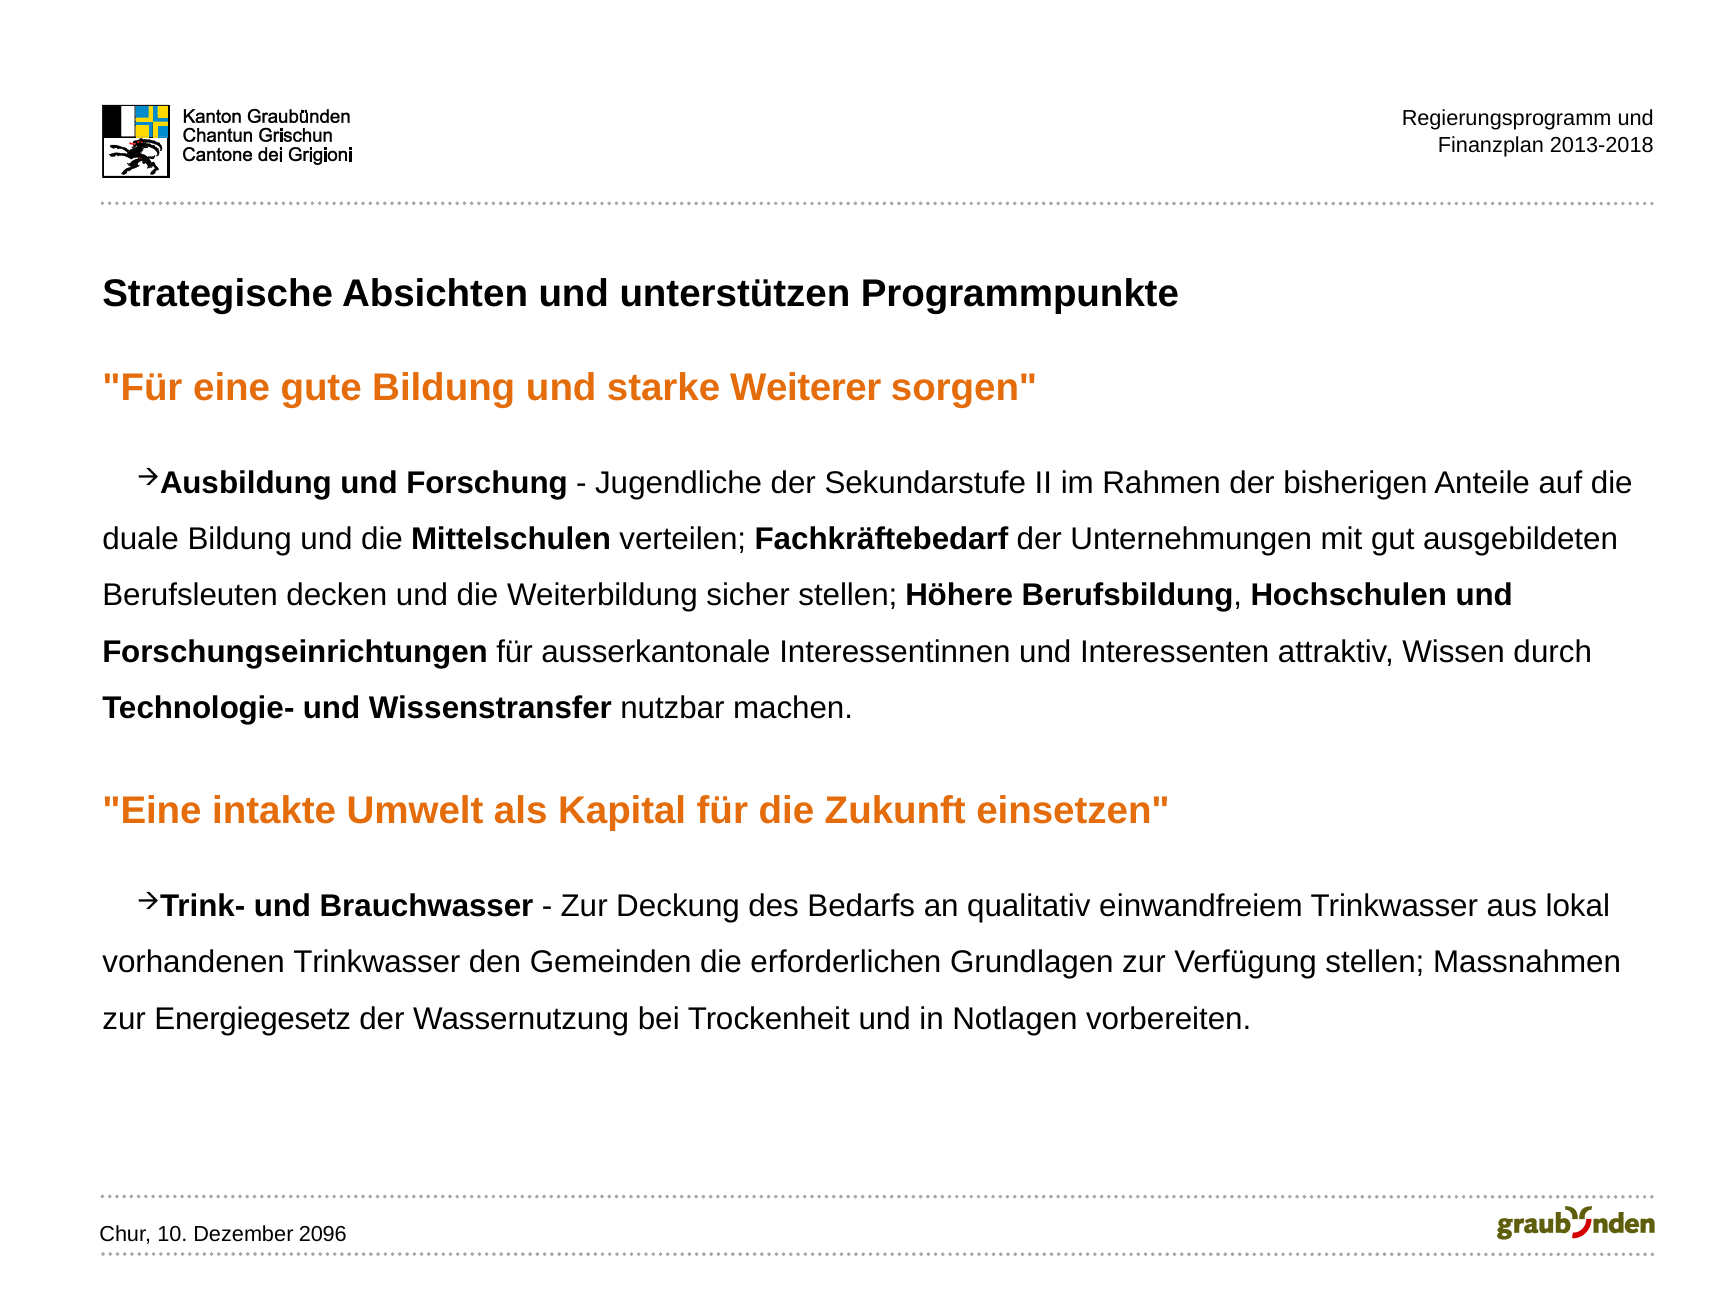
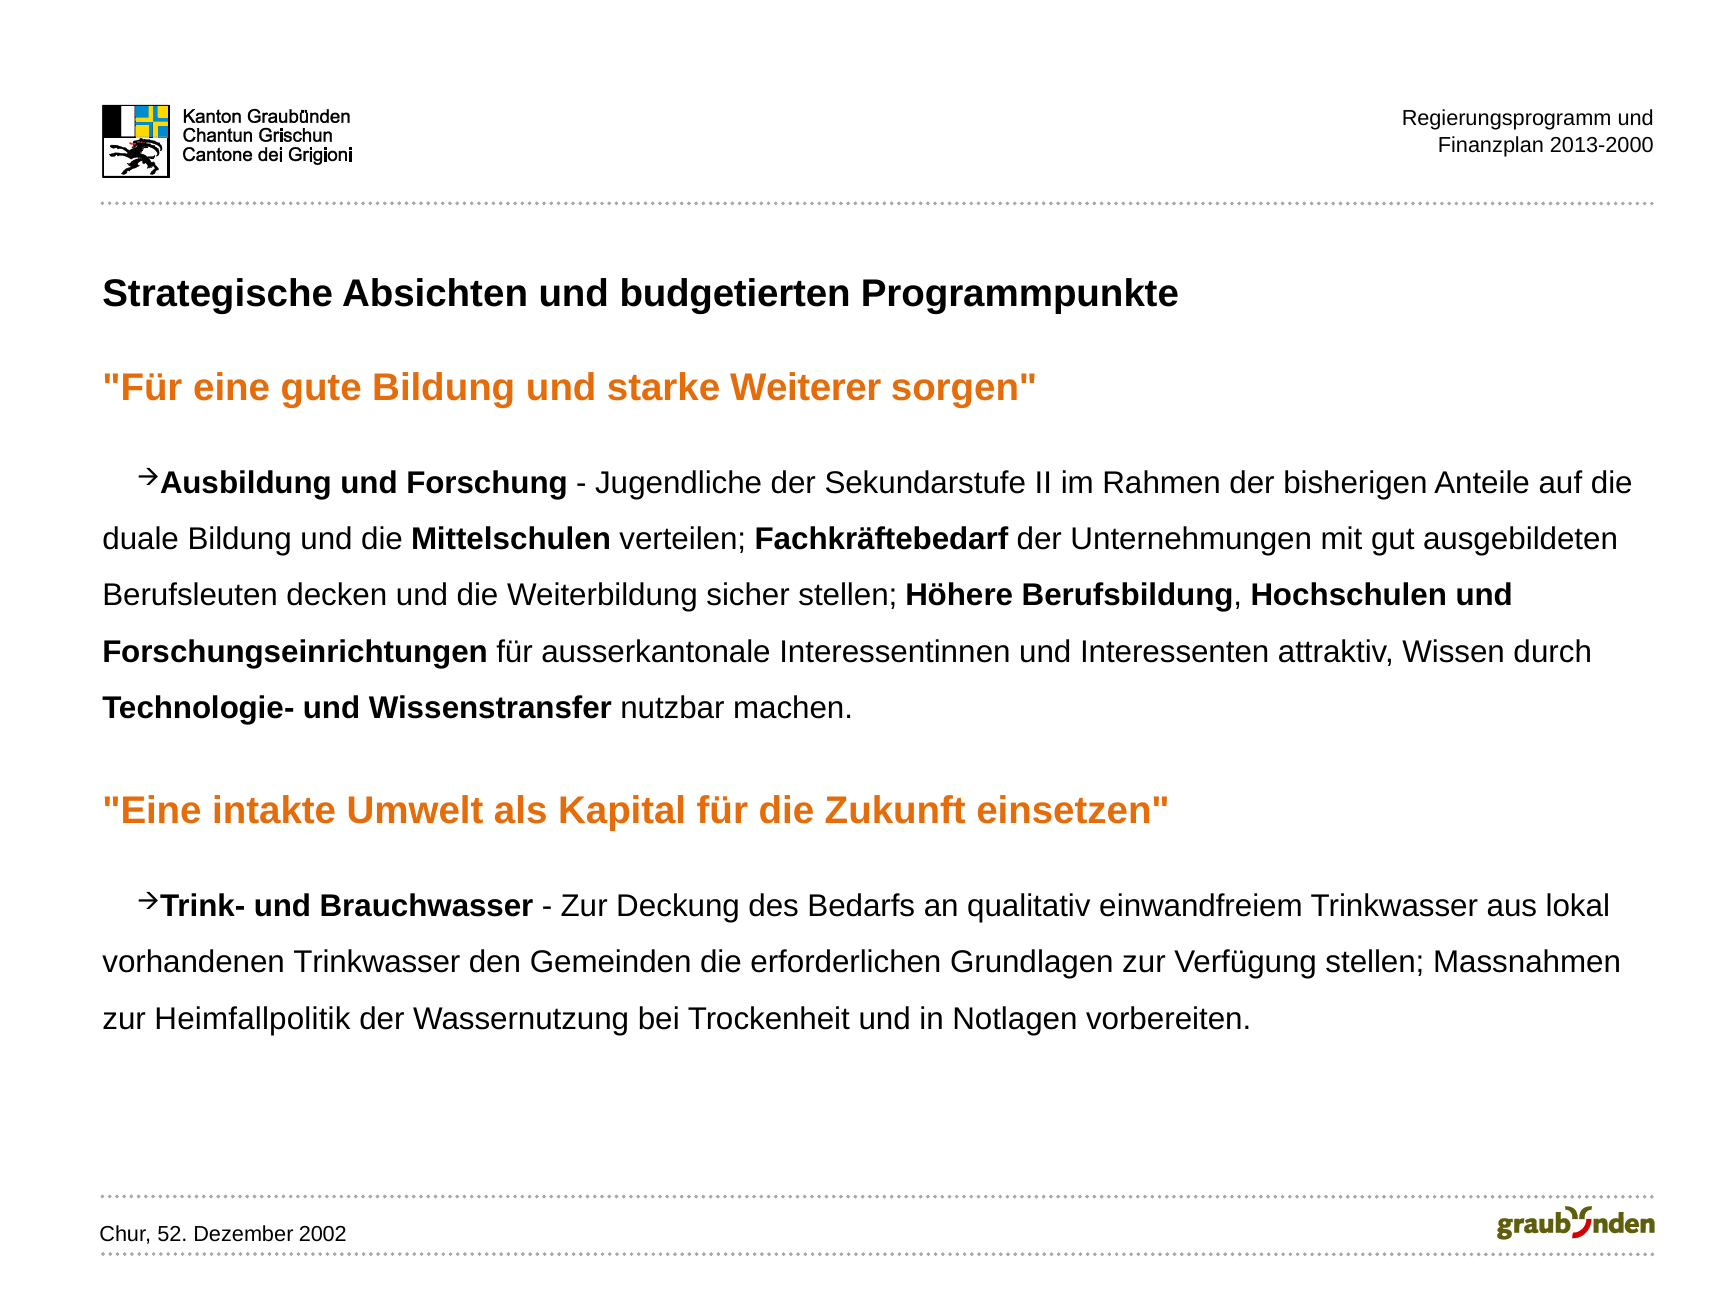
2013-2018: 2013-2018 -> 2013-2000
unterstützen: unterstützen -> budgetierten
Energiegesetz: Energiegesetz -> Heimfallpolitik
10: 10 -> 52
2096: 2096 -> 2002
